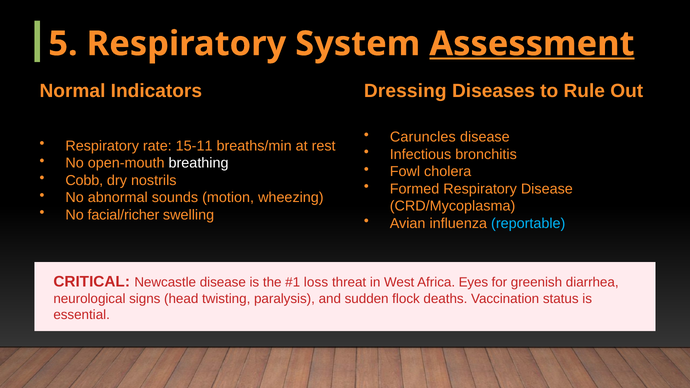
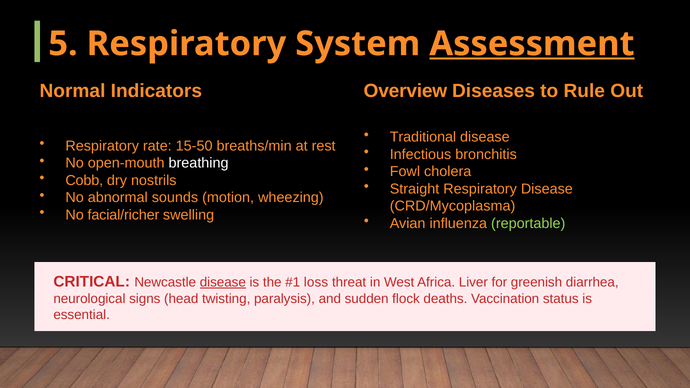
Dressing: Dressing -> Overview
Caruncles: Caruncles -> Traditional
15-11: 15-11 -> 15-50
Formed: Formed -> Straight
reportable colour: light blue -> light green
disease at (223, 282) underline: none -> present
Eyes: Eyes -> Liver
